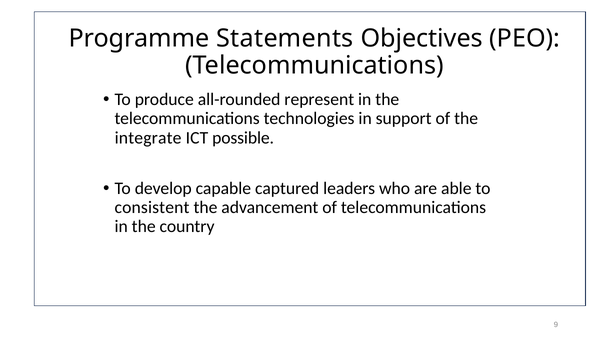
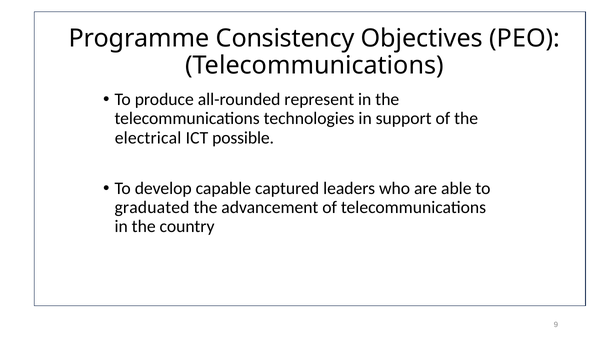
Statements: Statements -> Consistency
integrate: integrate -> electrical
consistent: consistent -> graduated
